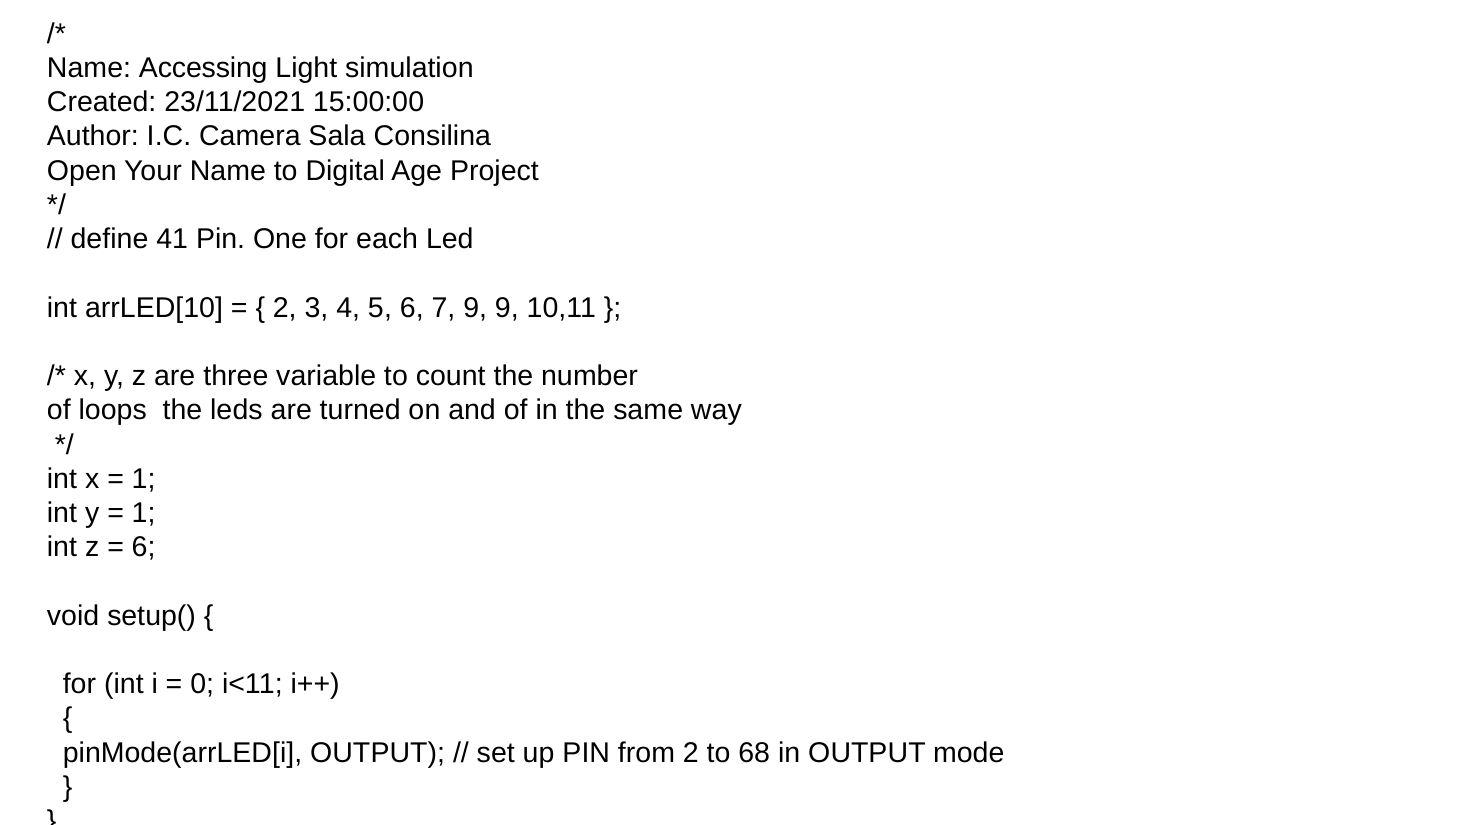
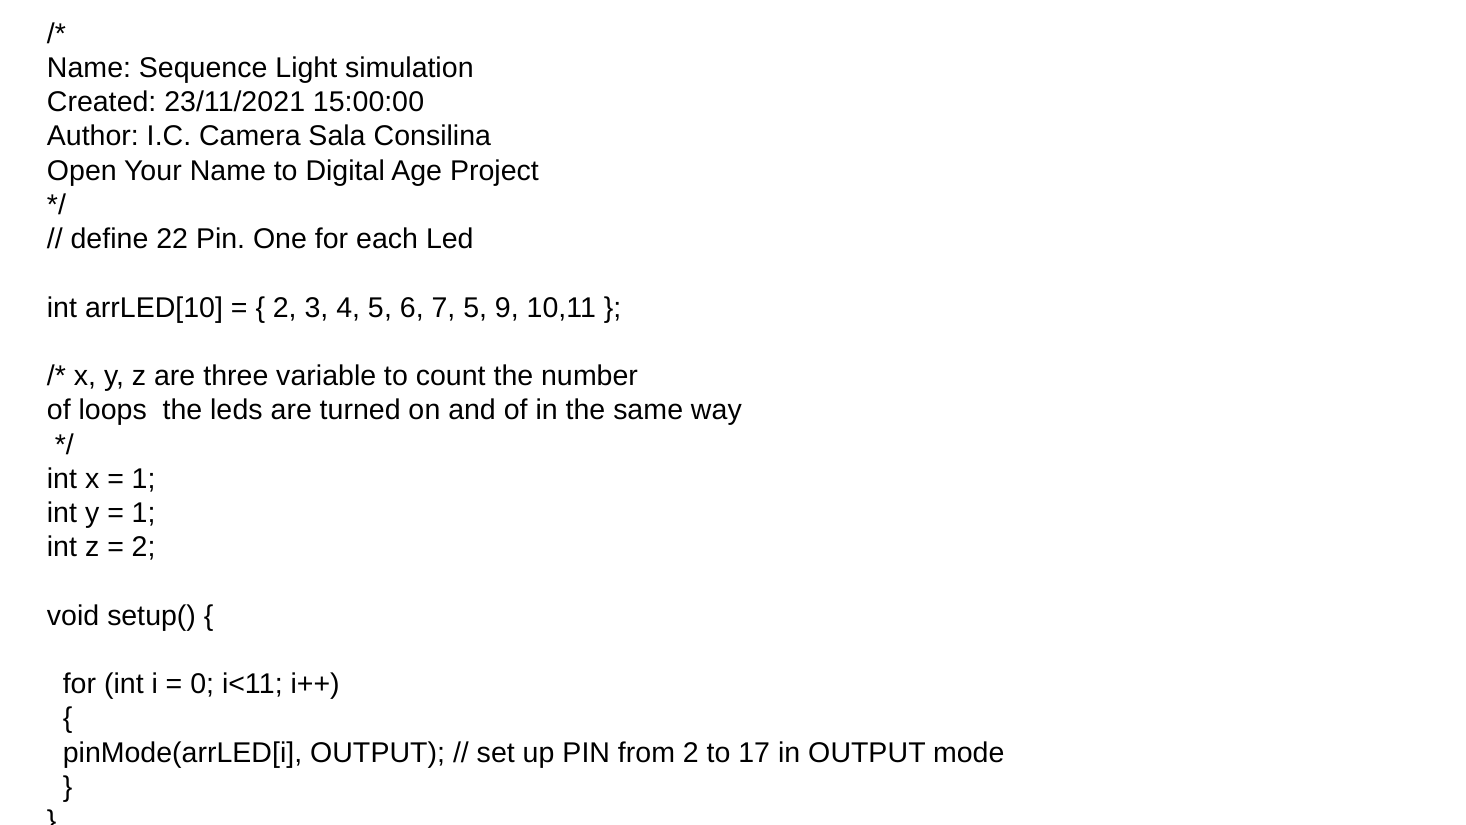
Accessing: Accessing -> Sequence
41: 41 -> 22
7 9: 9 -> 5
6 at (144, 547): 6 -> 2
68: 68 -> 17
